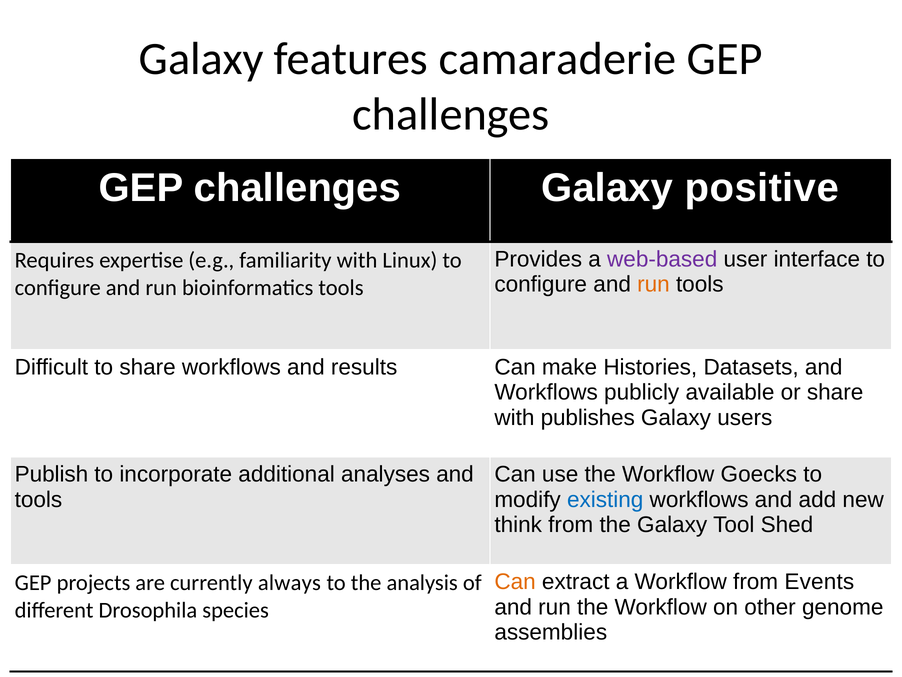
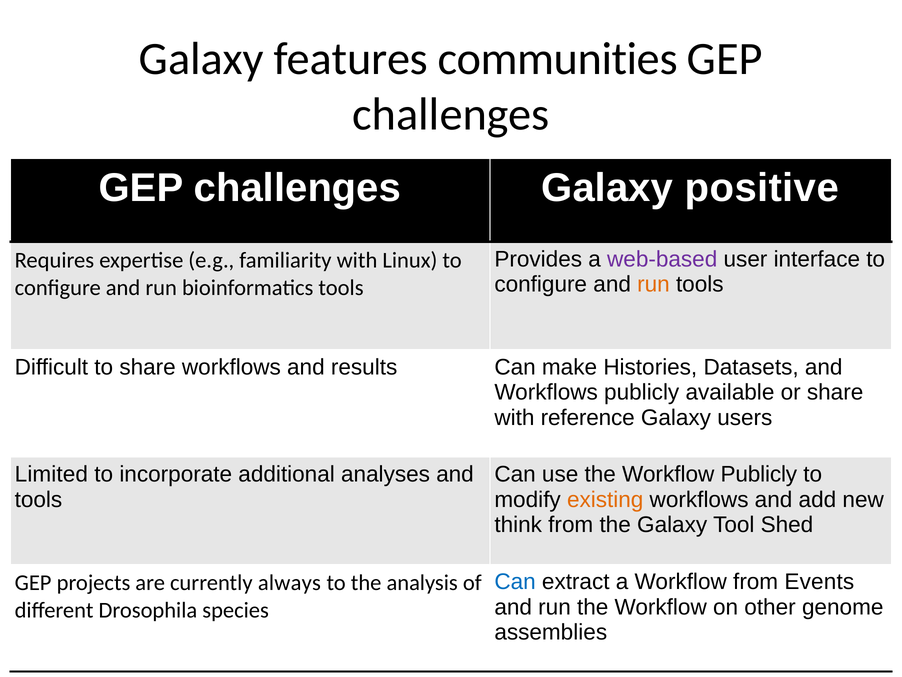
camaraderie: camaraderie -> communities
publishes: publishes -> reference
Publish: Publish -> Limited
Workflow Goecks: Goecks -> Publicly
existing colour: blue -> orange
Can at (515, 581) colour: orange -> blue
